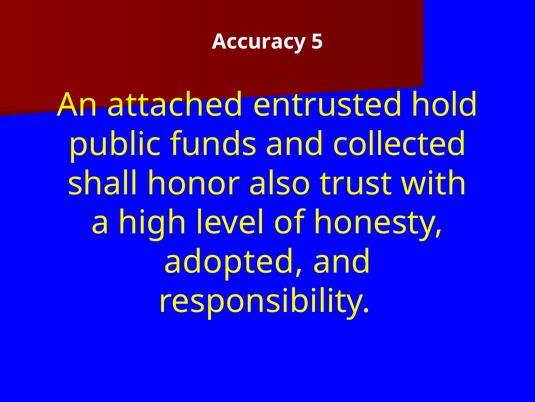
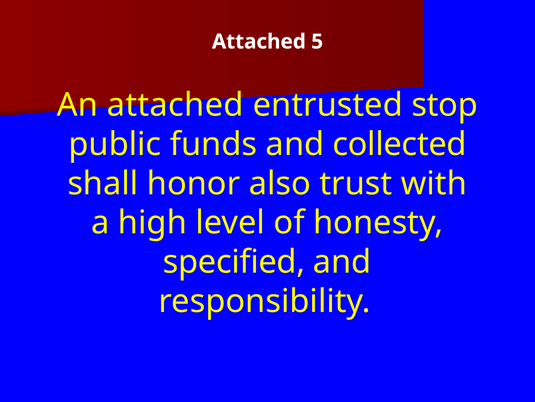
Accuracy at (259, 42): Accuracy -> Attached
hold: hold -> stop
adopted: adopted -> specified
